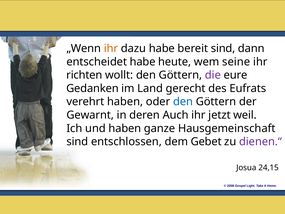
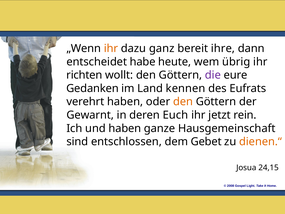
dazu habe: habe -> ganz
bereit sind: sind -> ihre
seine: seine -> übrig
gerecht: gerecht -> kennen
den at (183, 102) colour: blue -> orange
Auch: Auch -> Euch
weil: weil -> rein
dienen.“ colour: purple -> orange
